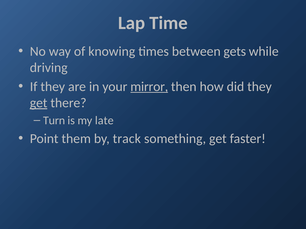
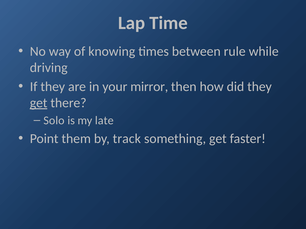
gets: gets -> rule
mirror underline: present -> none
Turn: Turn -> Solo
